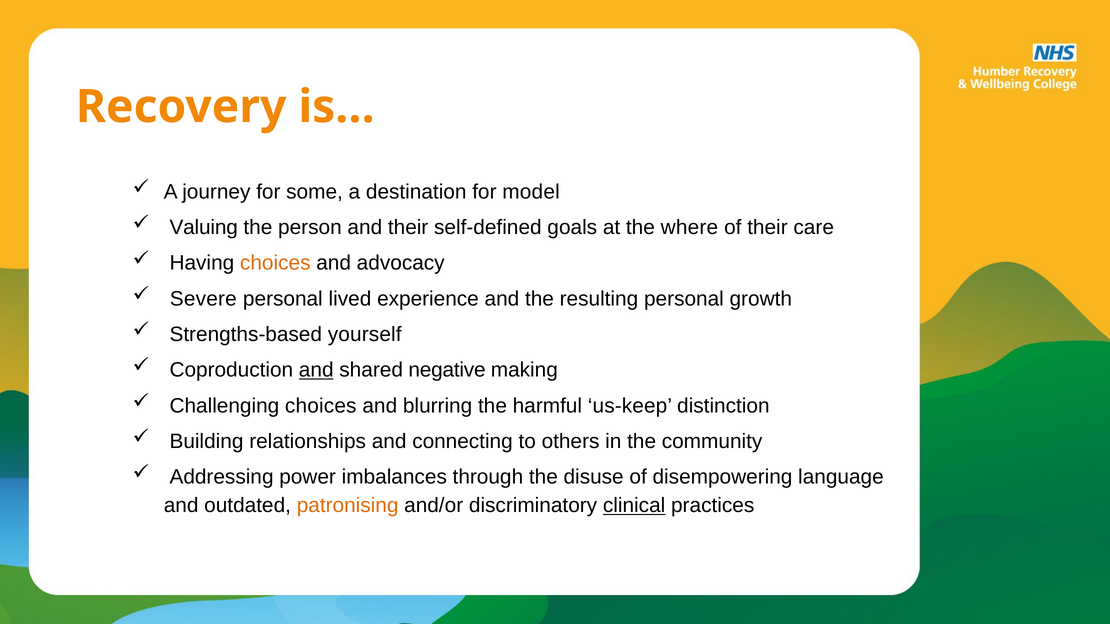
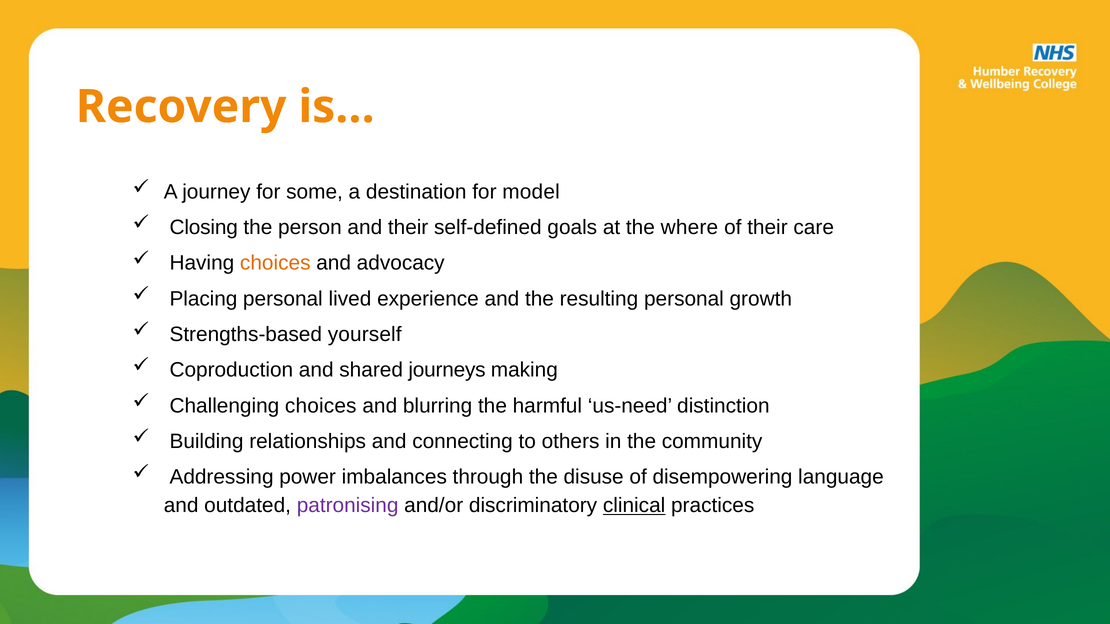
Valuing: Valuing -> Closing
Severe: Severe -> Placing
and at (316, 370) underline: present -> none
negative: negative -> journeys
us-keep: us-keep -> us-need
patronising colour: orange -> purple
